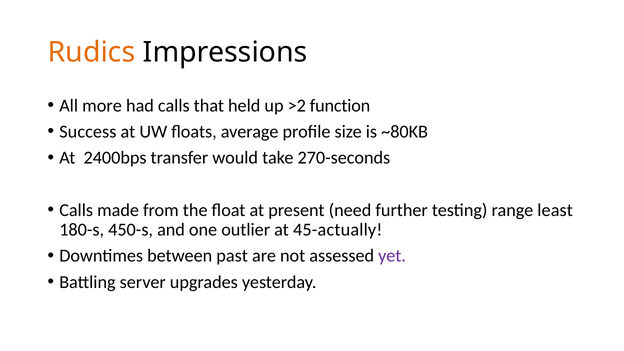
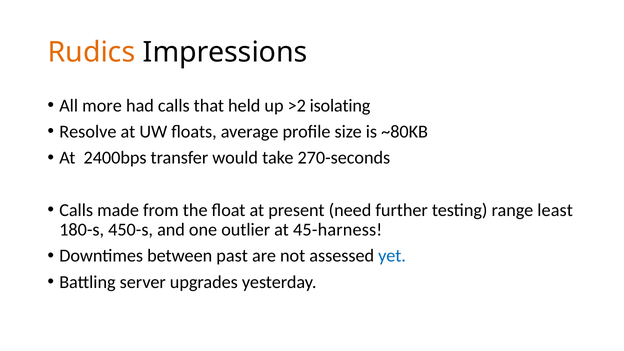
function: function -> isolating
Success: Success -> Resolve
45-actually: 45-actually -> 45-harness
yet colour: purple -> blue
